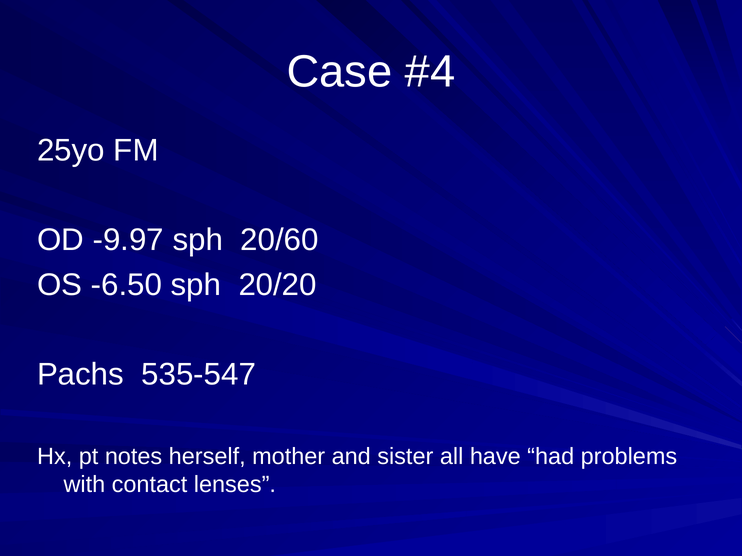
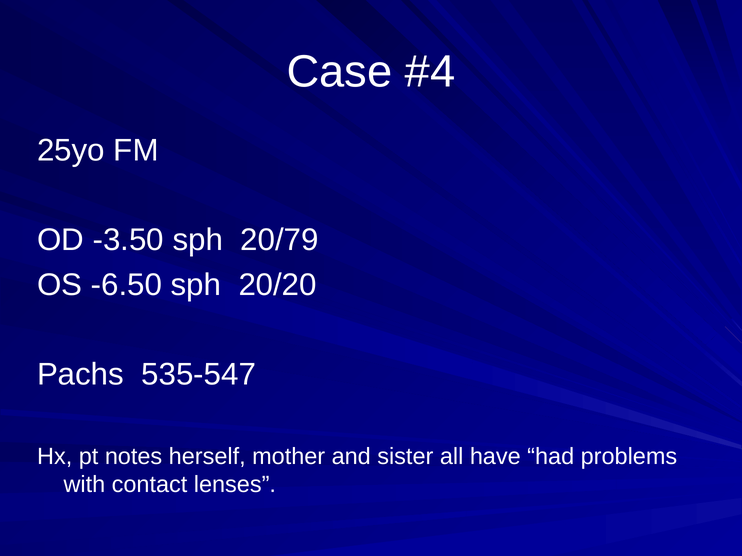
-9.97: -9.97 -> -3.50
20/60: 20/60 -> 20/79
